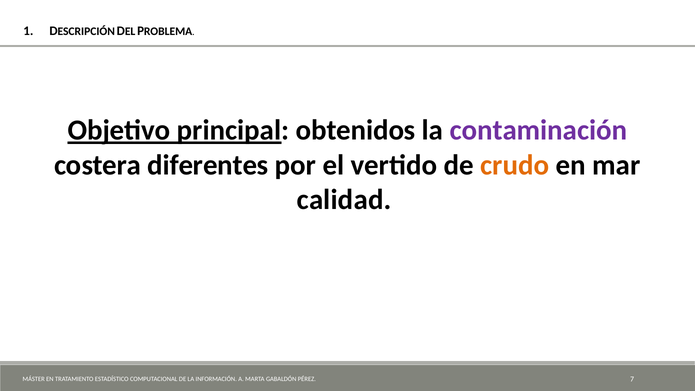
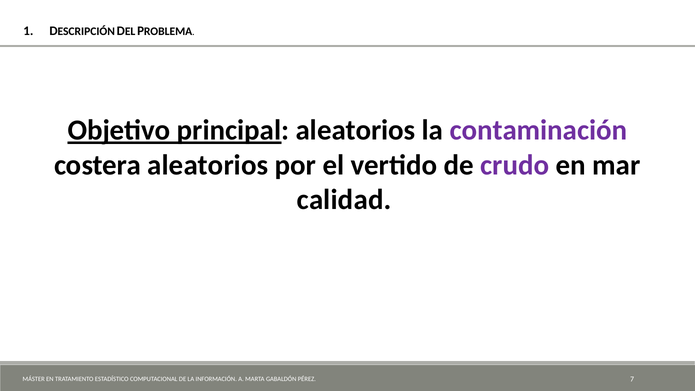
principal obtenidos: obtenidos -> aleatorios
costera diferentes: diferentes -> aleatorios
crudo colour: orange -> purple
